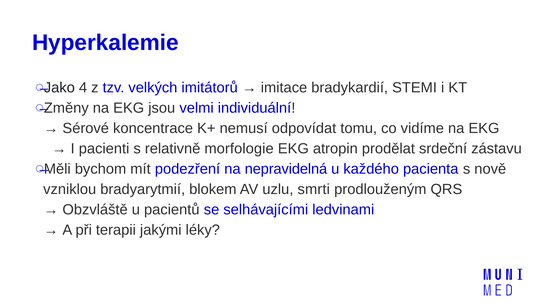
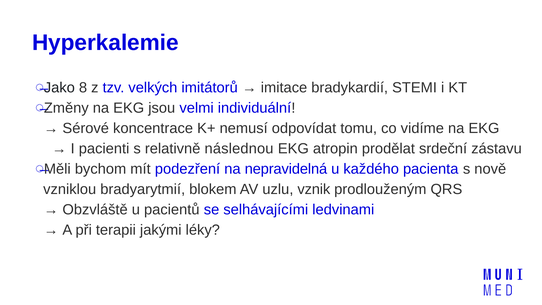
4: 4 -> 8
morfologie: morfologie -> následnou
smrti: smrti -> vznik
